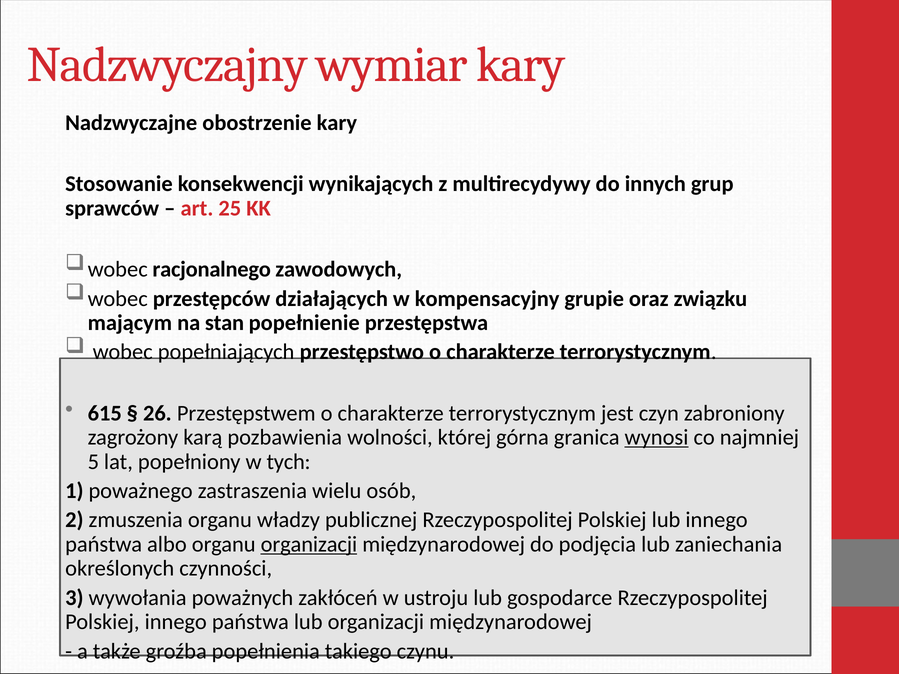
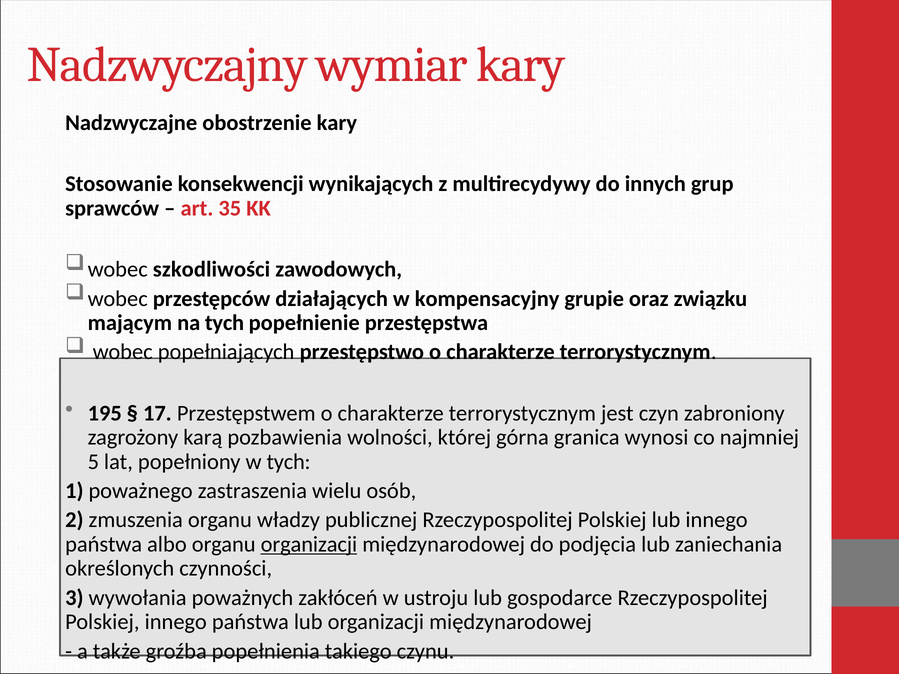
25: 25 -> 35
racjonalnego: racjonalnego -> szkodliwości
na stan: stan -> tych
615: 615 -> 195
26: 26 -> 17
wynosi underline: present -> none
